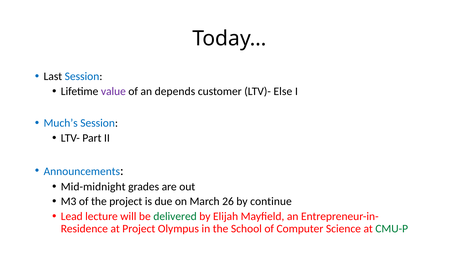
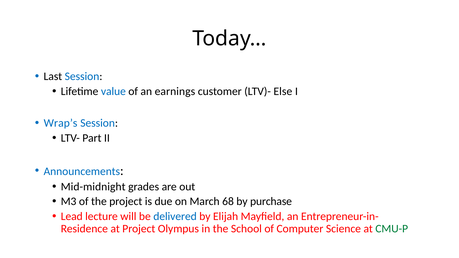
value colour: purple -> blue
depends: depends -> earnings
Much’s: Much’s -> Wrap’s
26: 26 -> 68
continue: continue -> purchase
delivered colour: green -> blue
